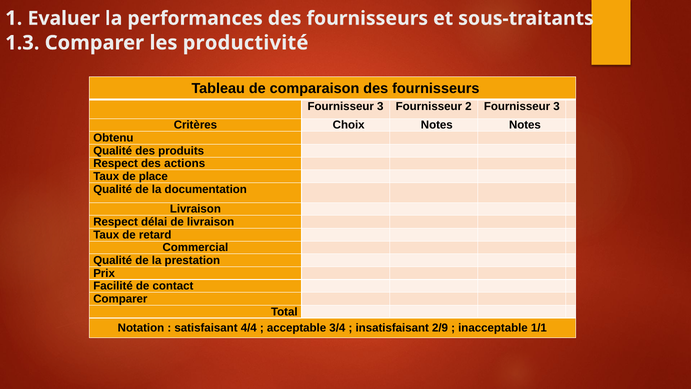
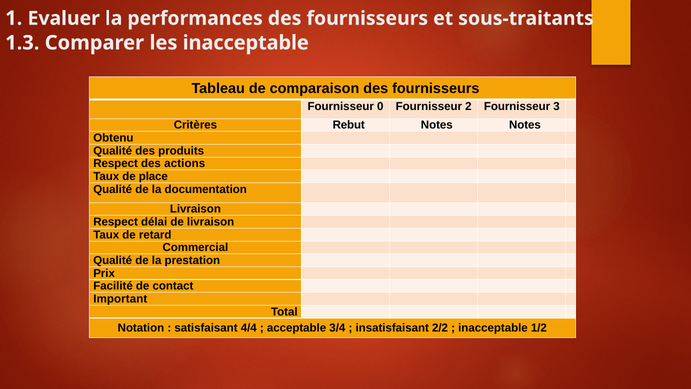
les productivité: productivité -> inacceptable
3 at (380, 106): 3 -> 0
Choix: Choix -> Rebut
Comparer at (120, 299): Comparer -> Important
2/9: 2/9 -> 2/2
1/1: 1/1 -> 1/2
